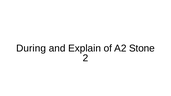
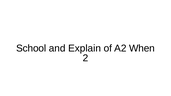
During: During -> School
Stone: Stone -> When
